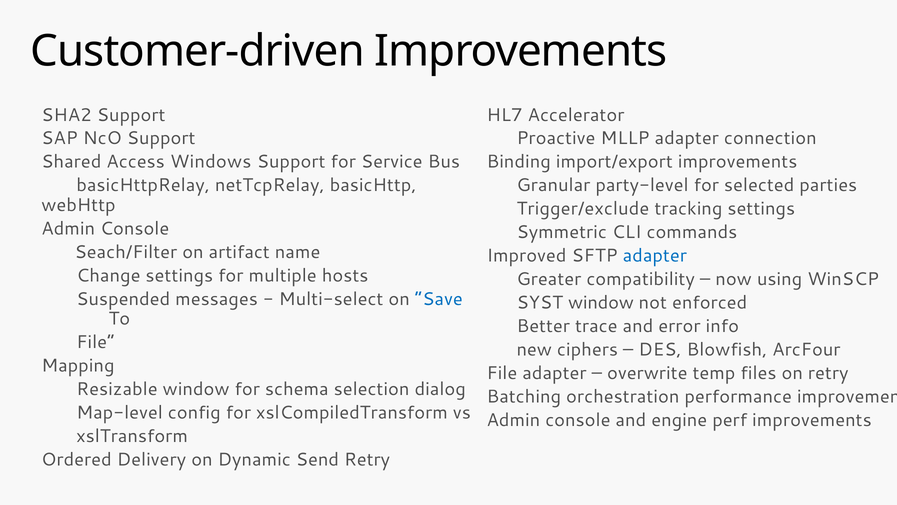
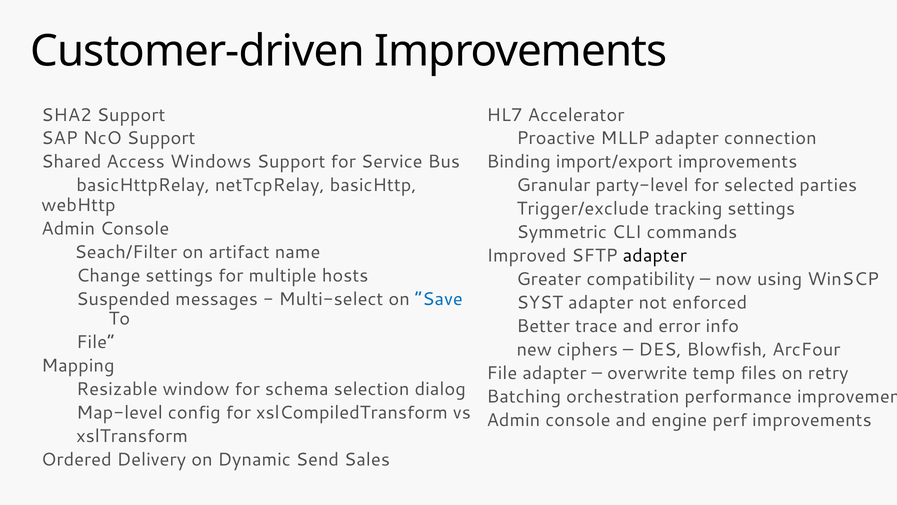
adapter at (655, 256) colour: blue -> black
SYST window: window -> adapter
Send Retry: Retry -> Sales
